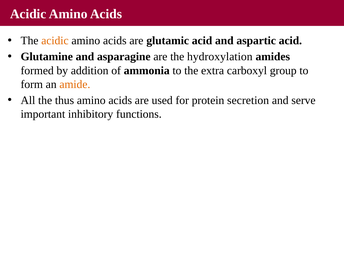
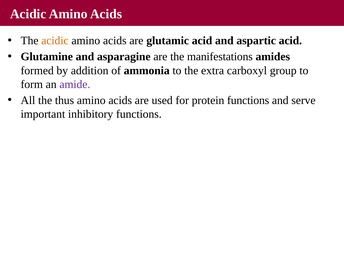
hydroxylation: hydroxylation -> manifestations
amide colour: orange -> purple
protein secretion: secretion -> functions
